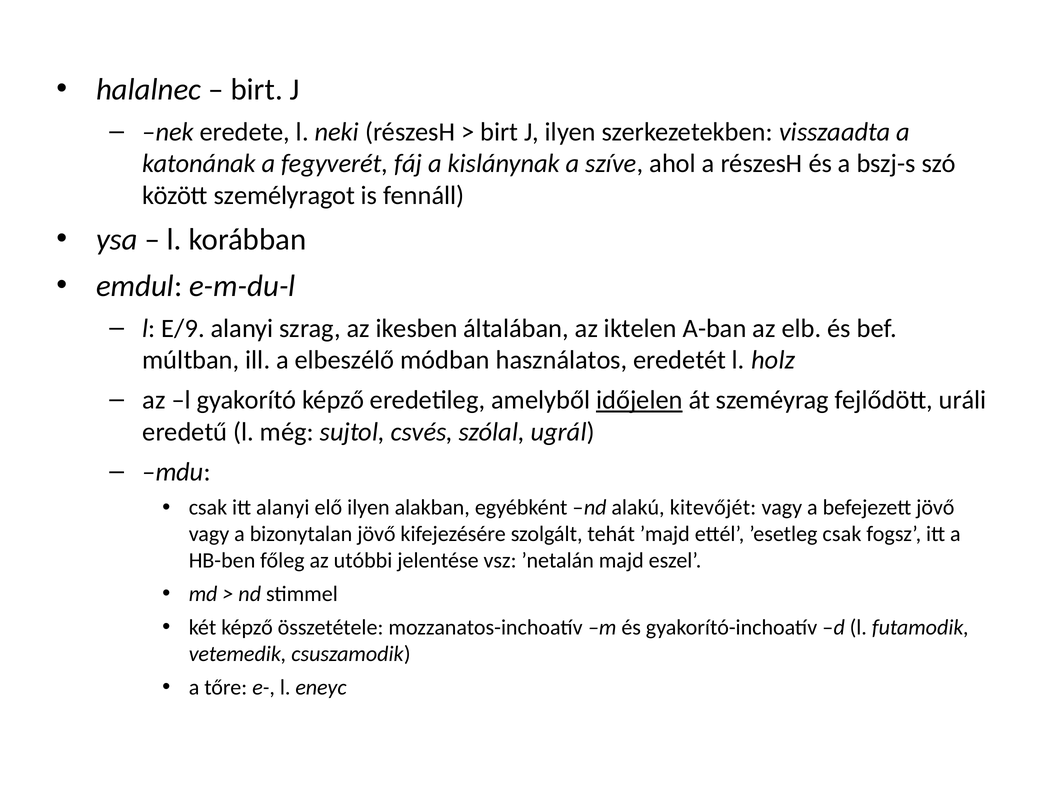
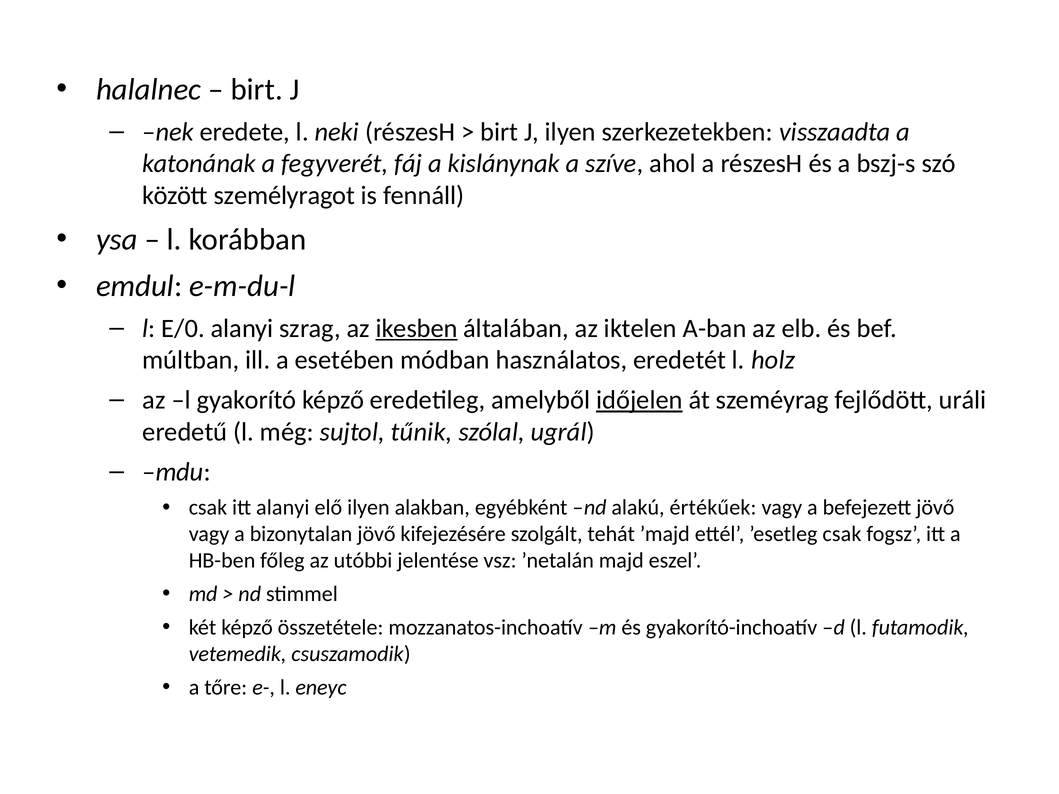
E/9: E/9 -> E/0
ikesben underline: none -> present
elbeszélő: elbeszélő -> esetében
csvés: csvés -> tűnik
kitevőjét: kitevőjét -> értékűek
